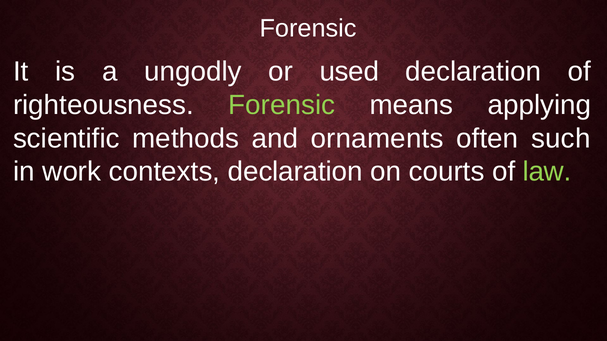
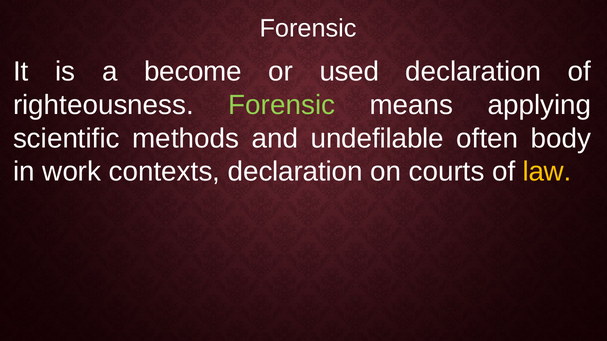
ungodly: ungodly -> become
ornaments: ornaments -> undefilable
such: such -> body
law colour: light green -> yellow
